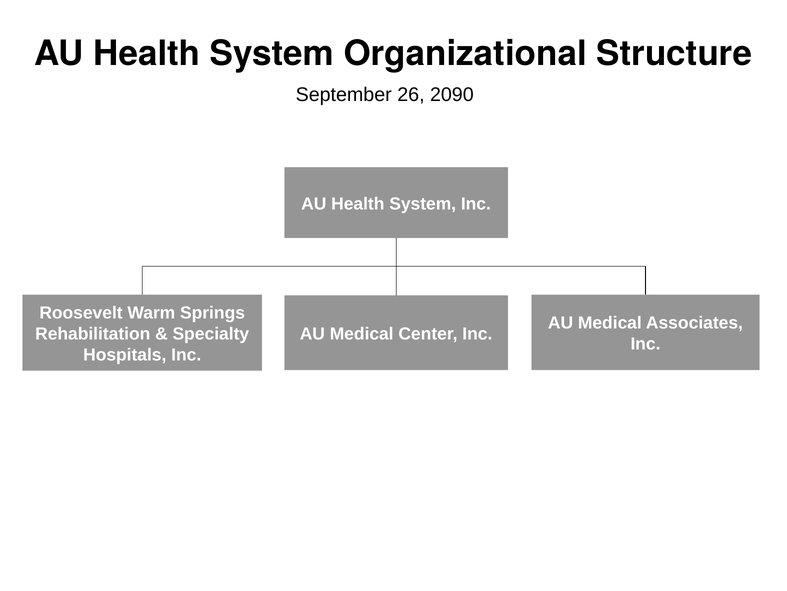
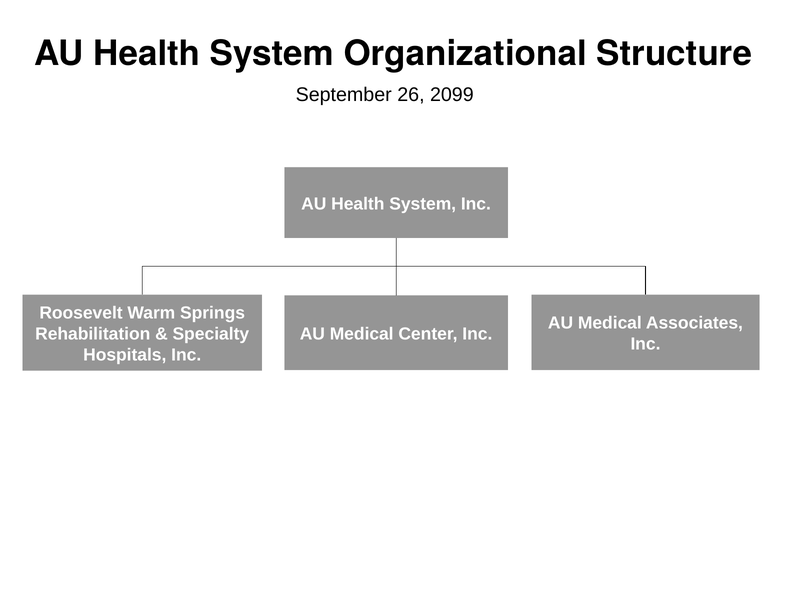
2090: 2090 -> 2099
